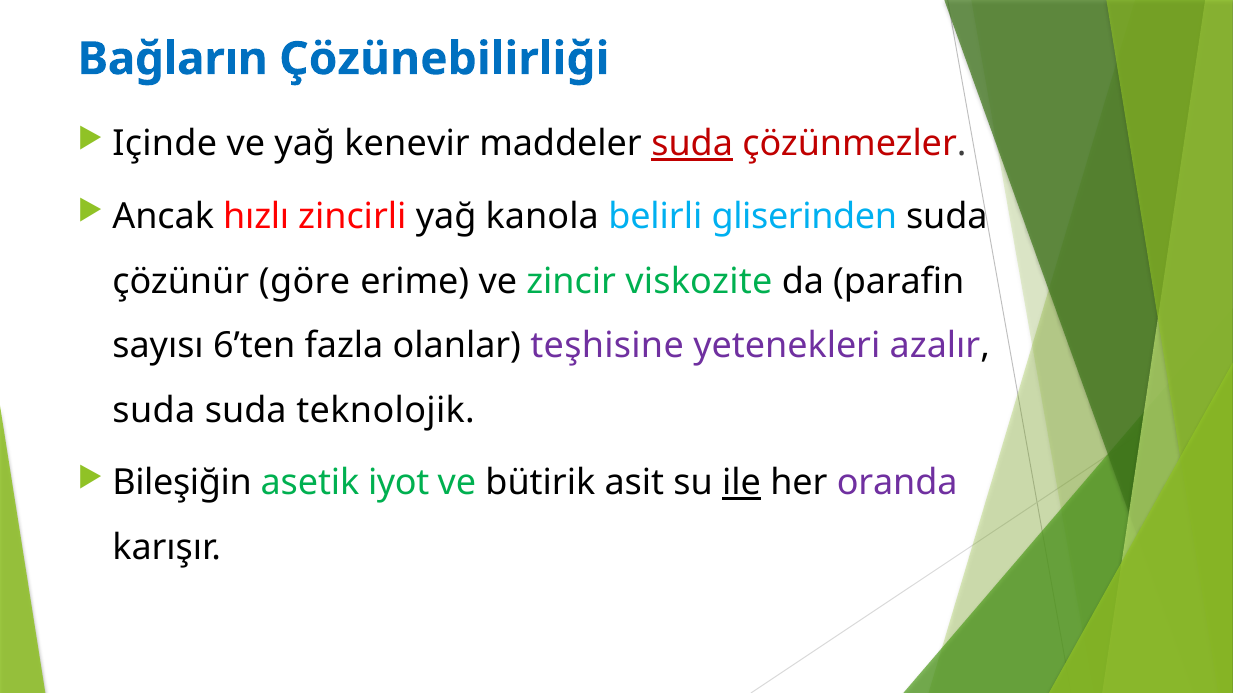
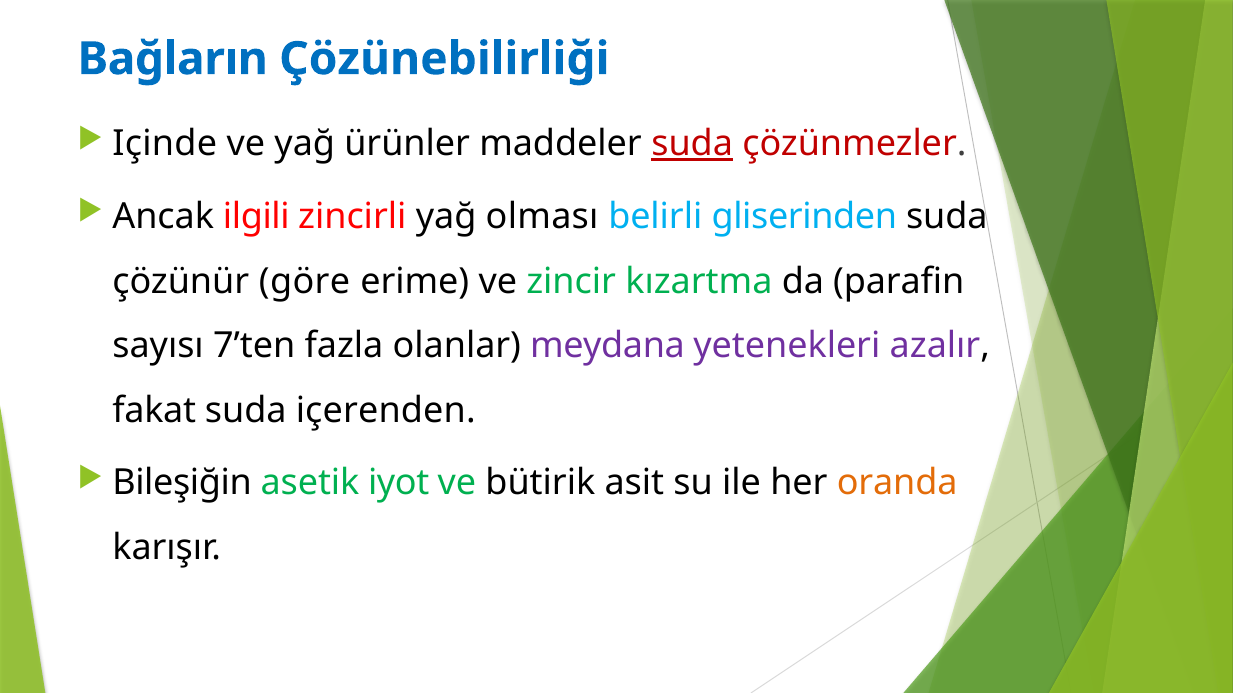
kenevir: kenevir -> ürünler
hızlı: hızlı -> ilgili
kanola: kanola -> olması
viskozite: viskozite -> kızartma
6’ten: 6’ten -> 7’ten
teşhisine: teşhisine -> meydana
suda at (154, 411): suda -> fakat
teknolojik: teknolojik -> içerenden
ile underline: present -> none
oranda colour: purple -> orange
